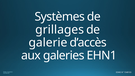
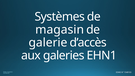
grillages: grillages -> magasin
